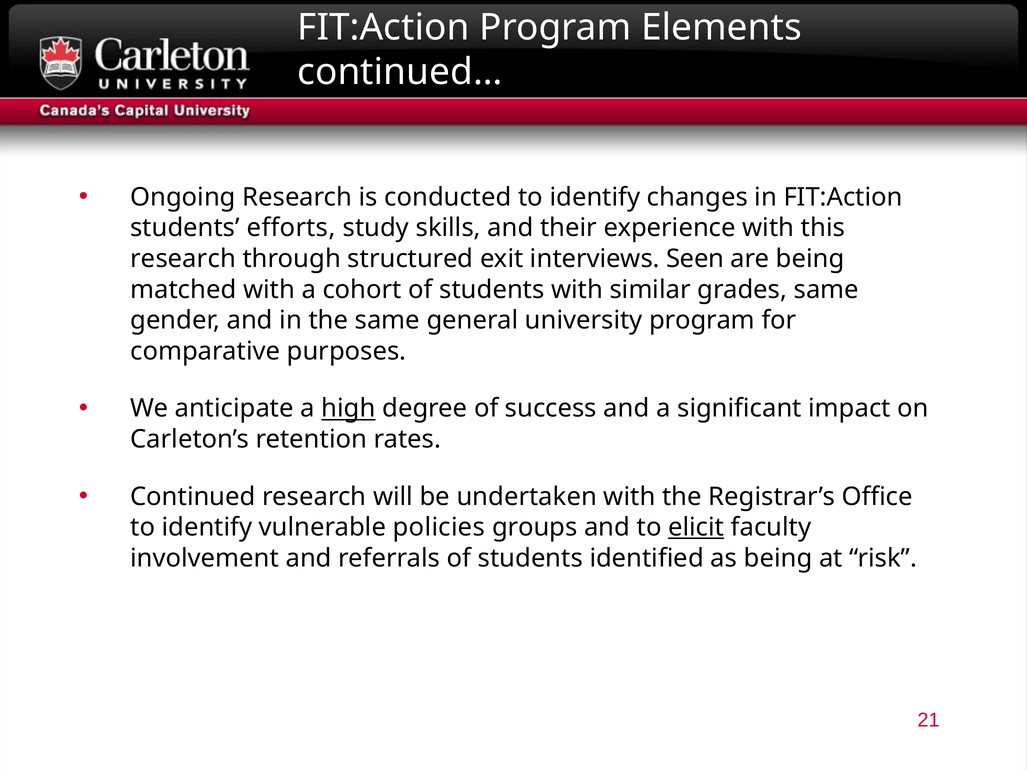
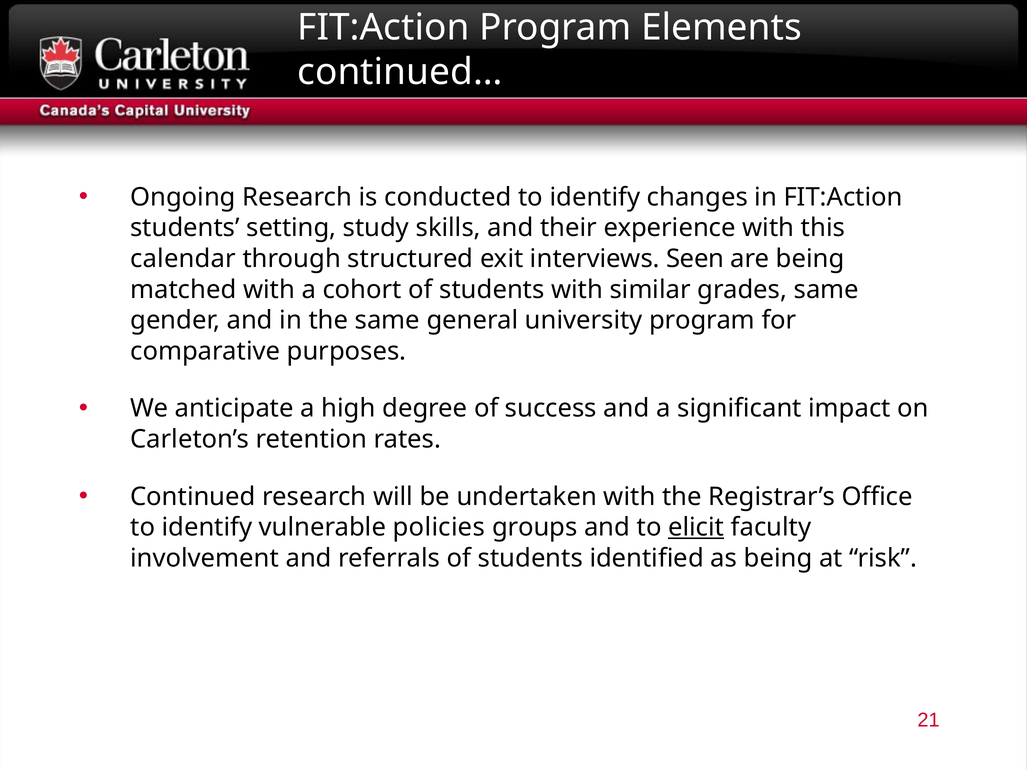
efforts: efforts -> setting
research at (183, 259): research -> calendar
high underline: present -> none
